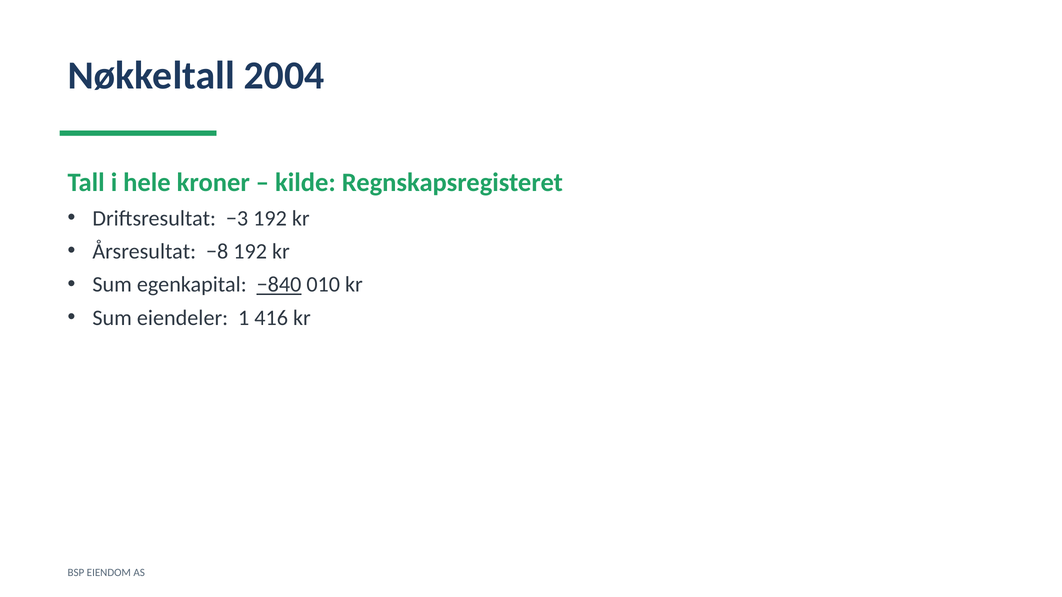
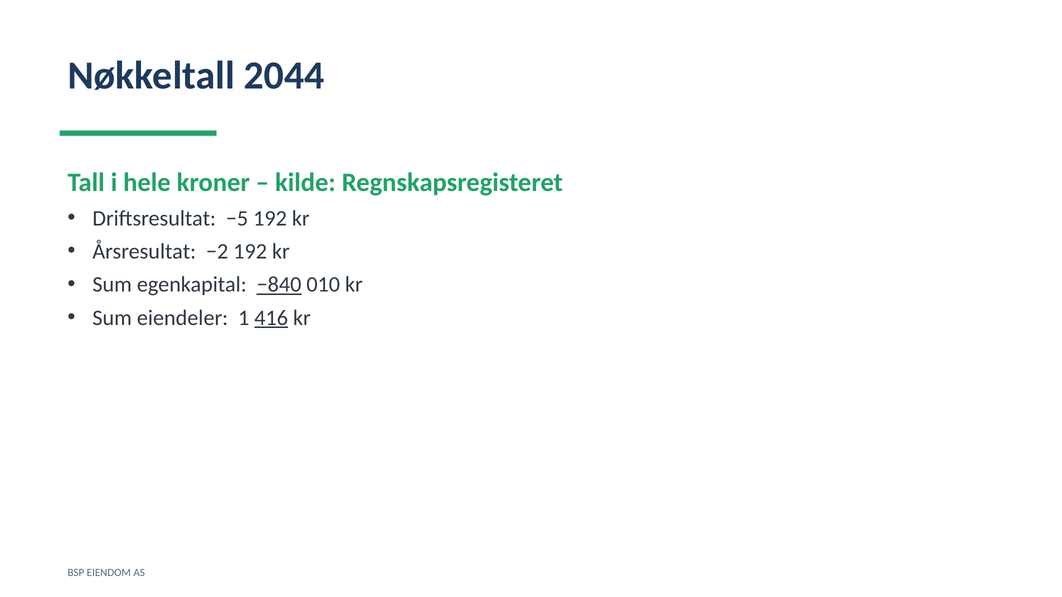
2004: 2004 -> 2044
−3: −3 -> −5
−8: −8 -> −2
416 underline: none -> present
